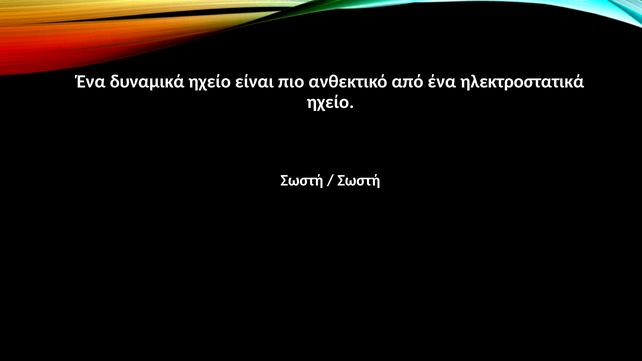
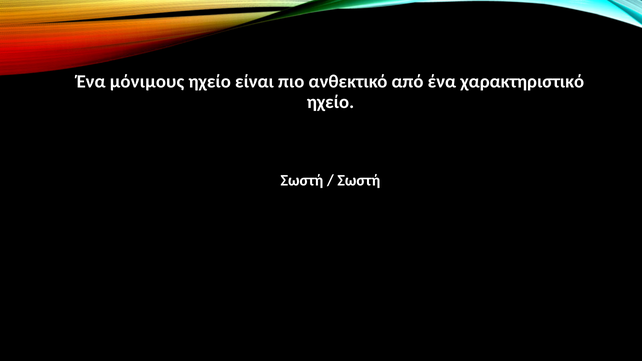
δυναμικά: δυναμικά -> μόνιμους
ηλεκτροστατικά: ηλεκτροστατικά -> χαρακτηριστικό
